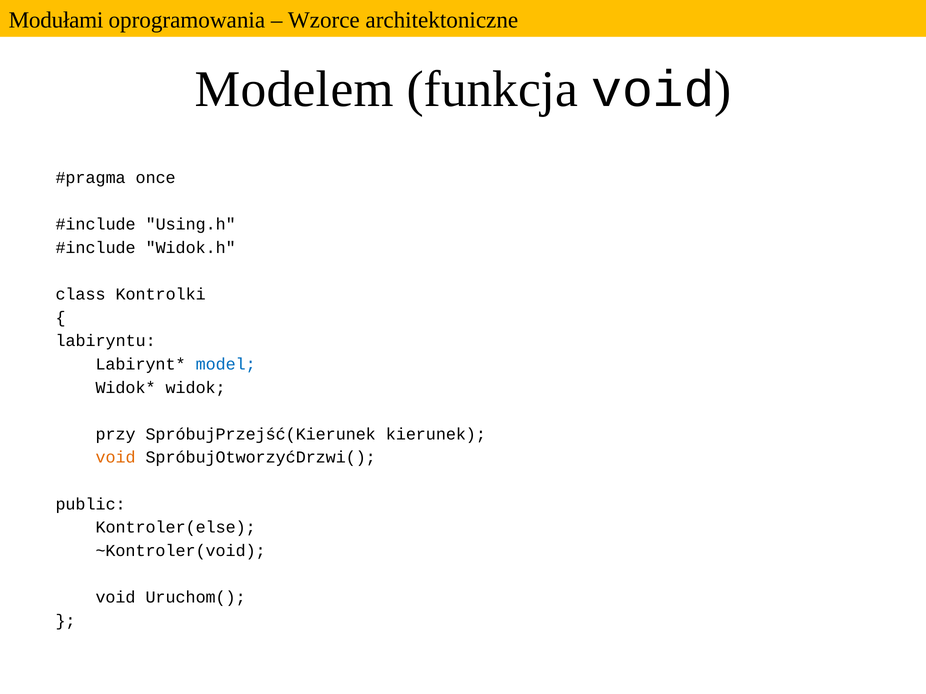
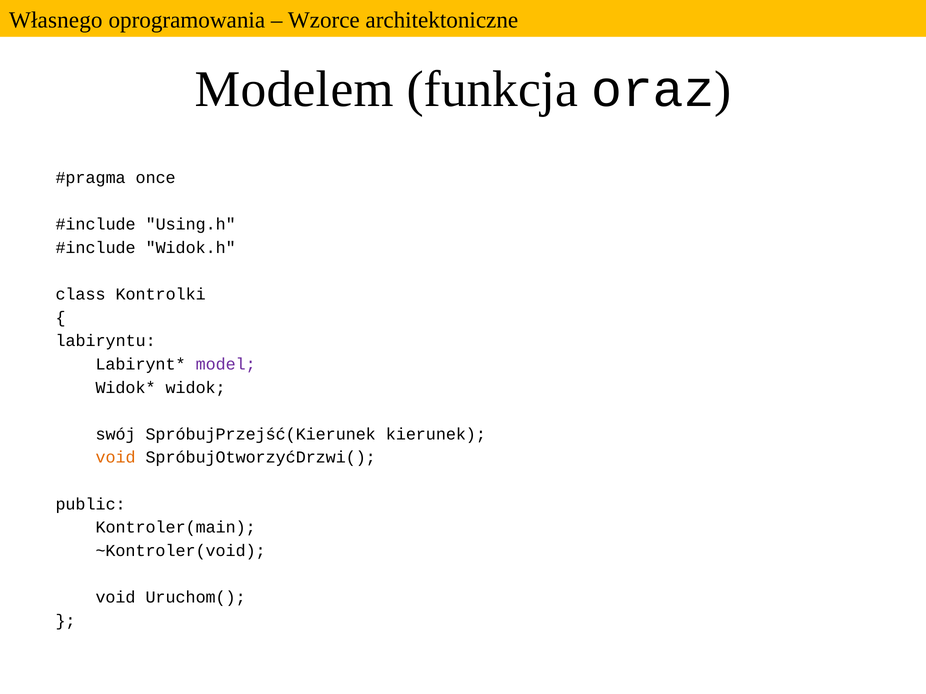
Modułami: Modułami -> Własnego
funkcja void: void -> oraz
model colour: blue -> purple
przy: przy -> swój
Kontroler(else: Kontroler(else -> Kontroler(main
